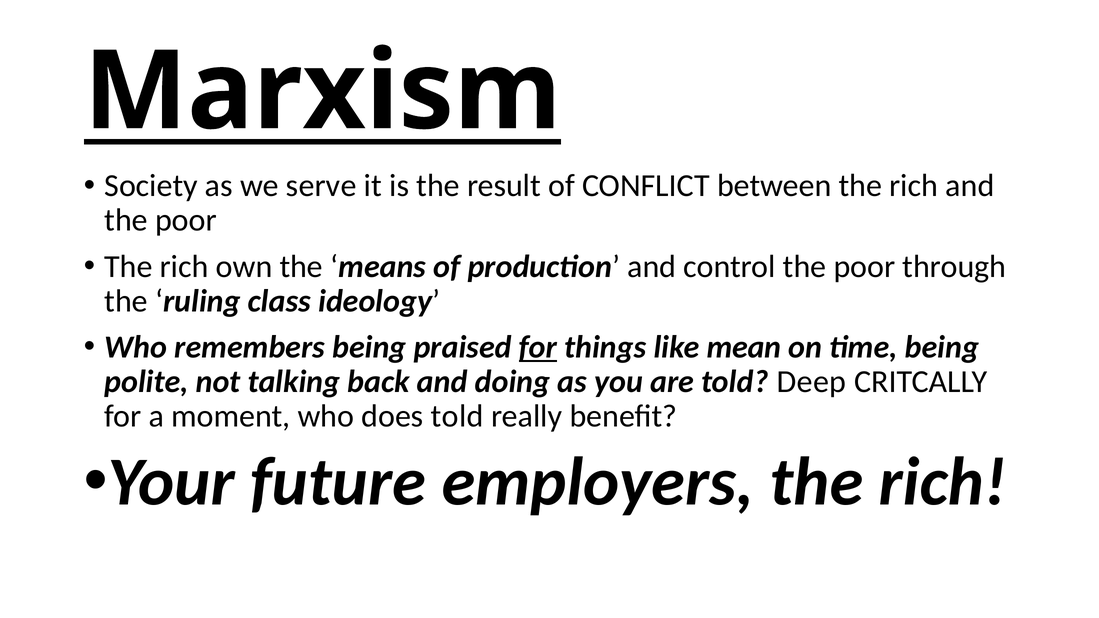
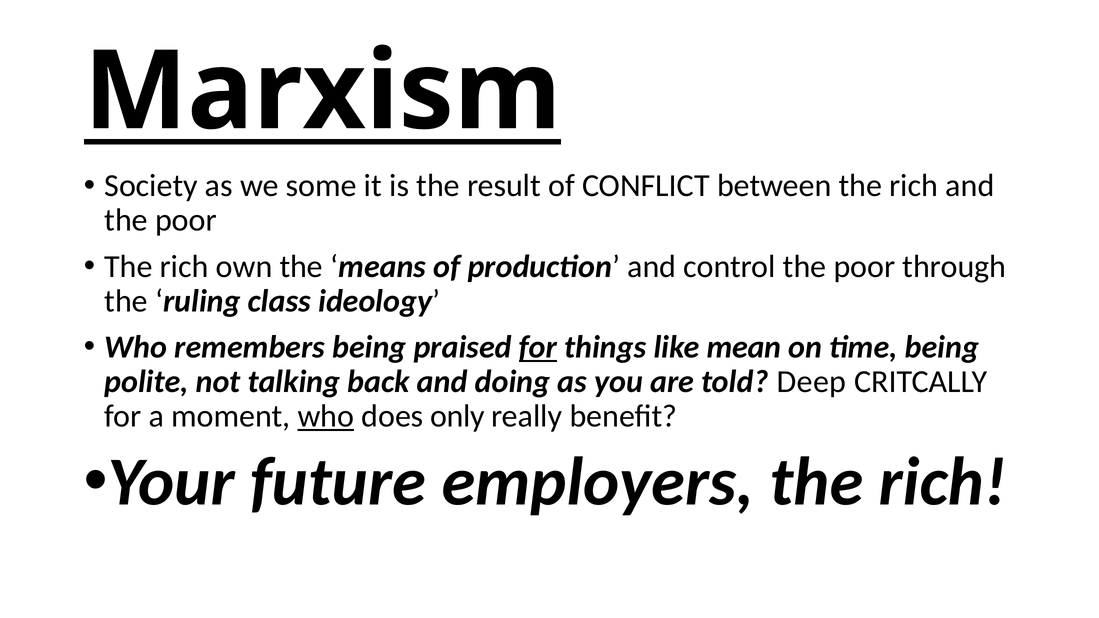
serve: serve -> some
who at (326, 416) underline: none -> present
does told: told -> only
